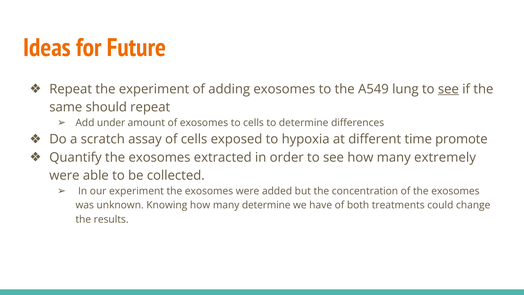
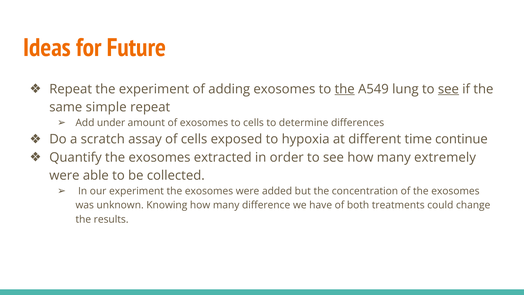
the at (345, 89) underline: none -> present
should: should -> simple
promote: promote -> continue
many determine: determine -> difference
